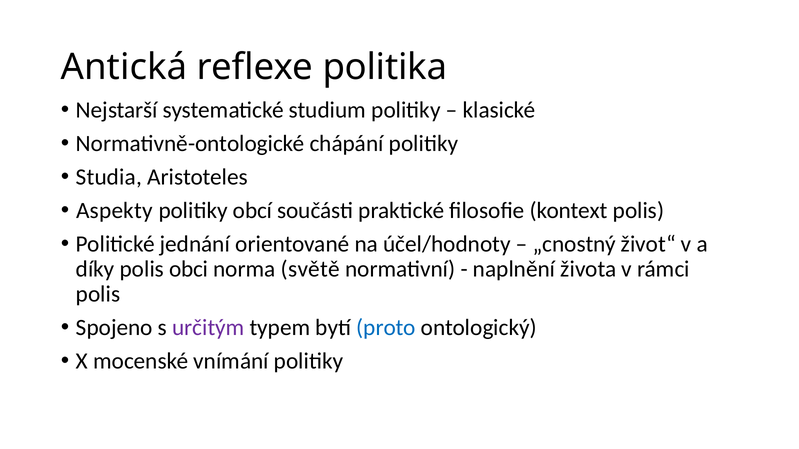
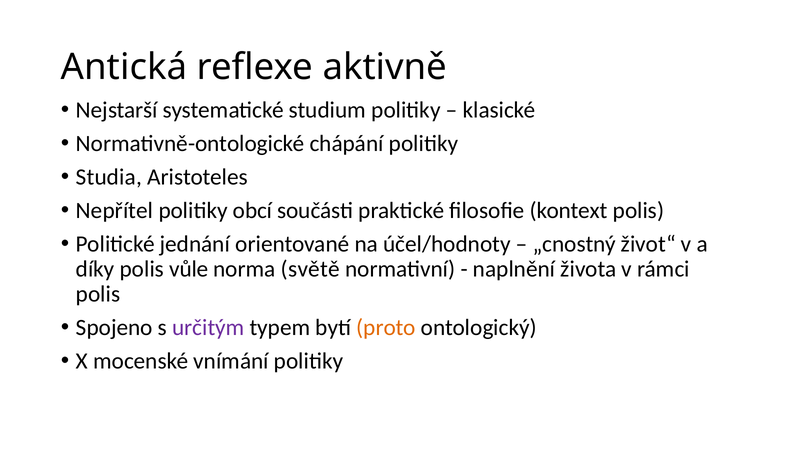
politika: politika -> aktivně
Aspekty: Aspekty -> Nepřítel
obci: obci -> vůle
proto colour: blue -> orange
